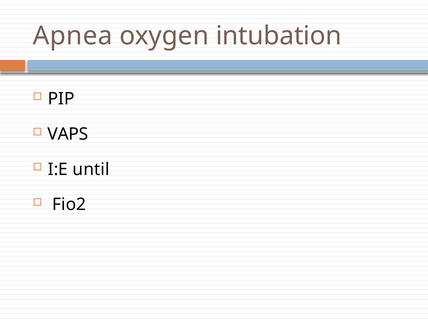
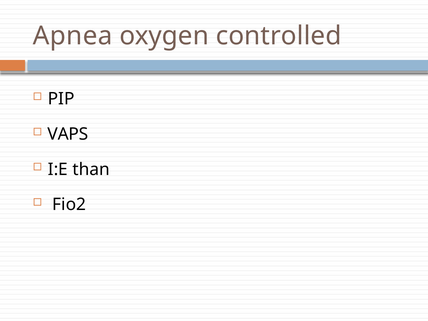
intubation: intubation -> controlled
until: until -> than
